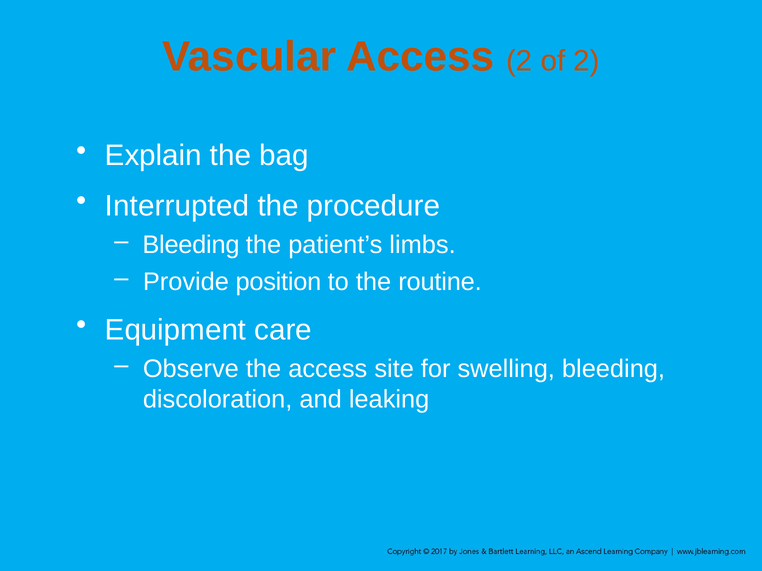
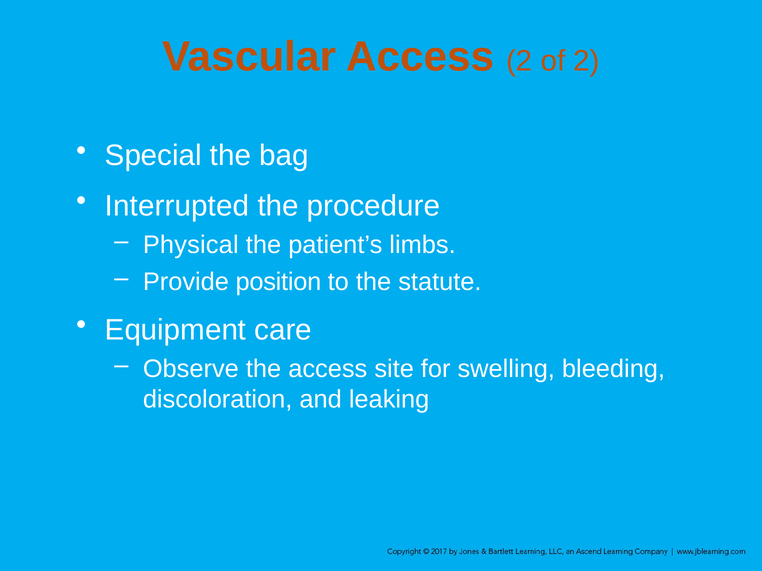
Explain: Explain -> Special
Bleeding at (191, 245): Bleeding -> Physical
routine: routine -> statute
